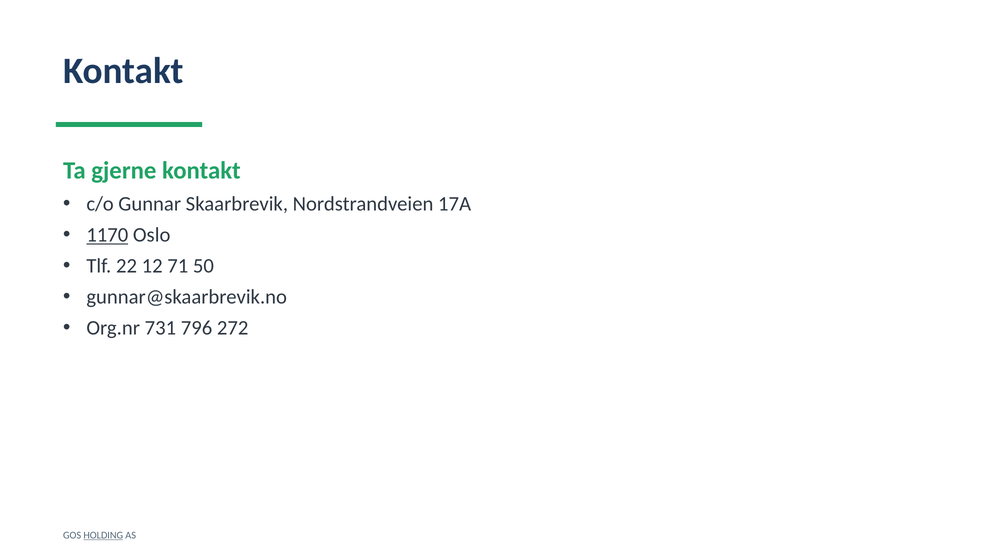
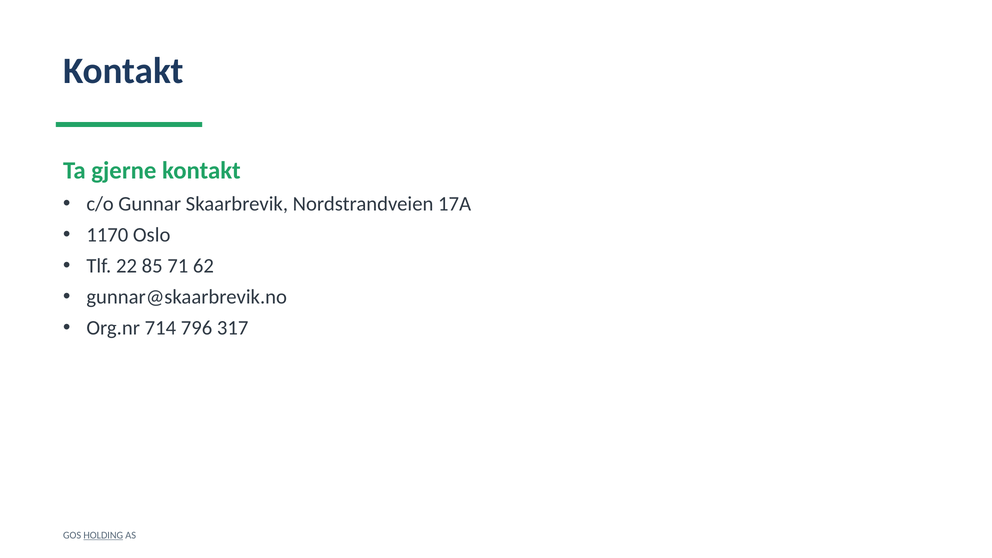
1170 underline: present -> none
12: 12 -> 85
50: 50 -> 62
731: 731 -> 714
272: 272 -> 317
